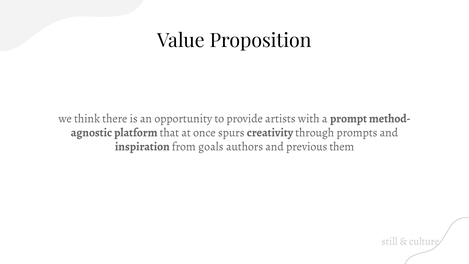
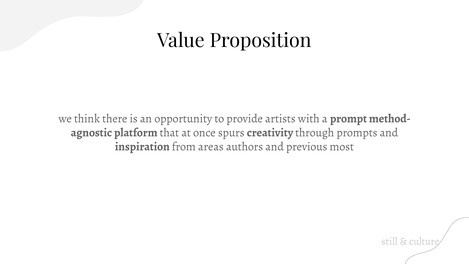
goals: goals -> areas
them: them -> most
